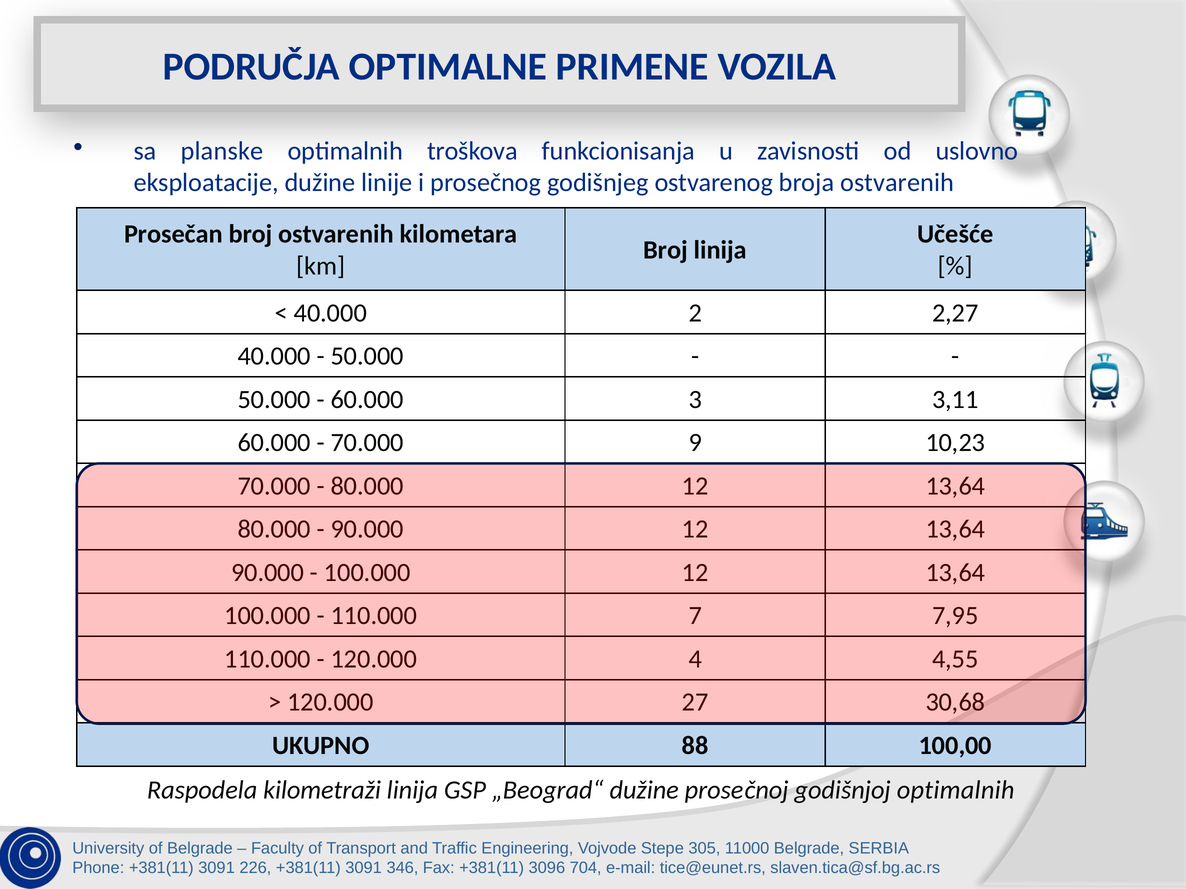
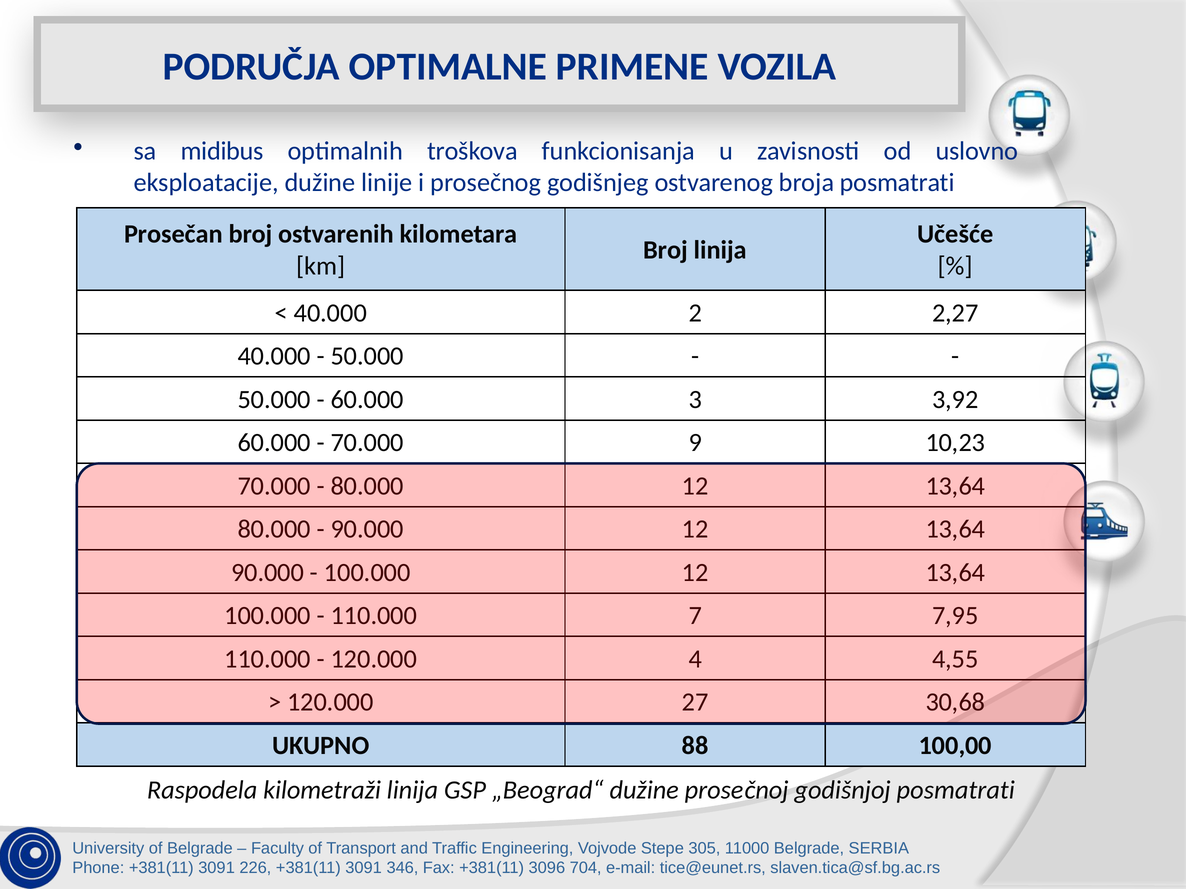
planske: planske -> midibus
broja ostvarenih: ostvarenih -> posmatrati
3,11: 3,11 -> 3,92
godišnjoj optimalnih: optimalnih -> posmatrati
